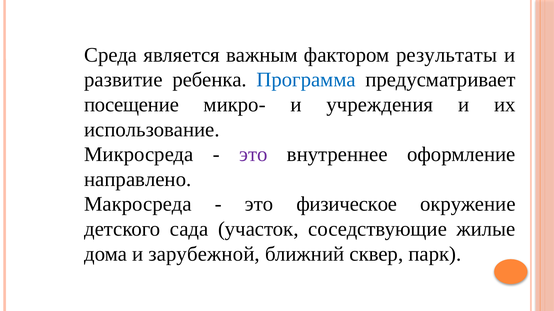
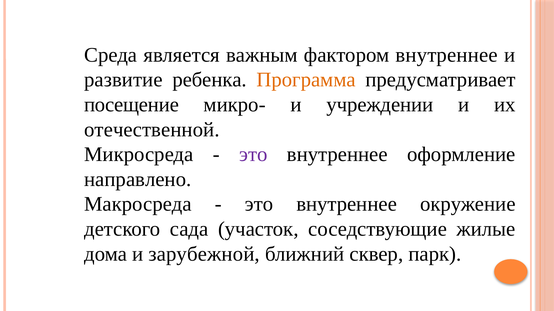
фактором результаты: результаты -> внутреннее
Программа colour: blue -> orange
учреждения: учреждения -> учреждении
использование: использование -> отечественной
физическое at (347, 205): физическое -> внутреннее
